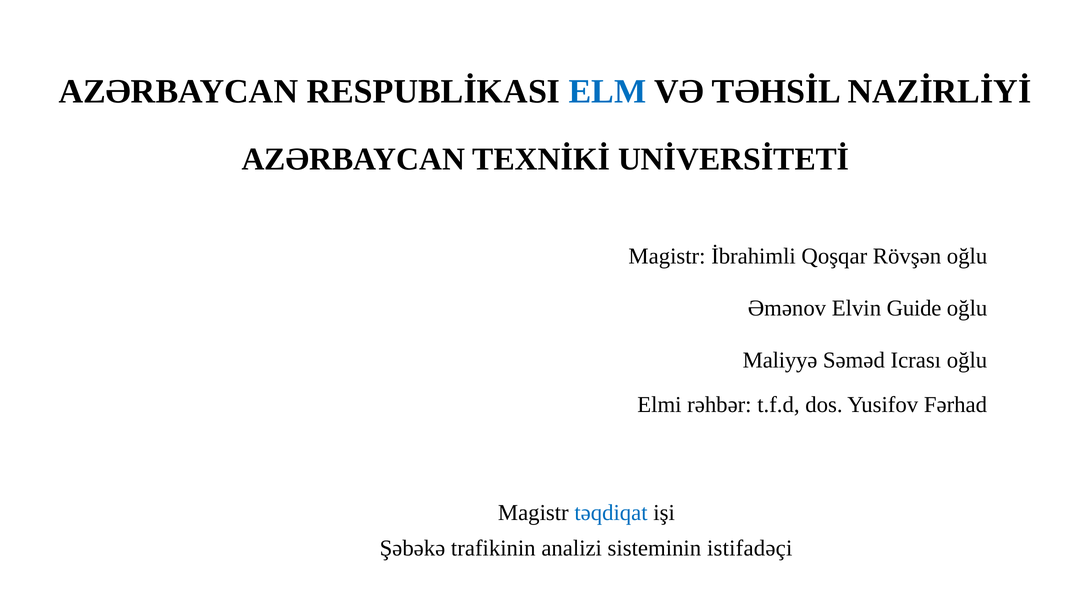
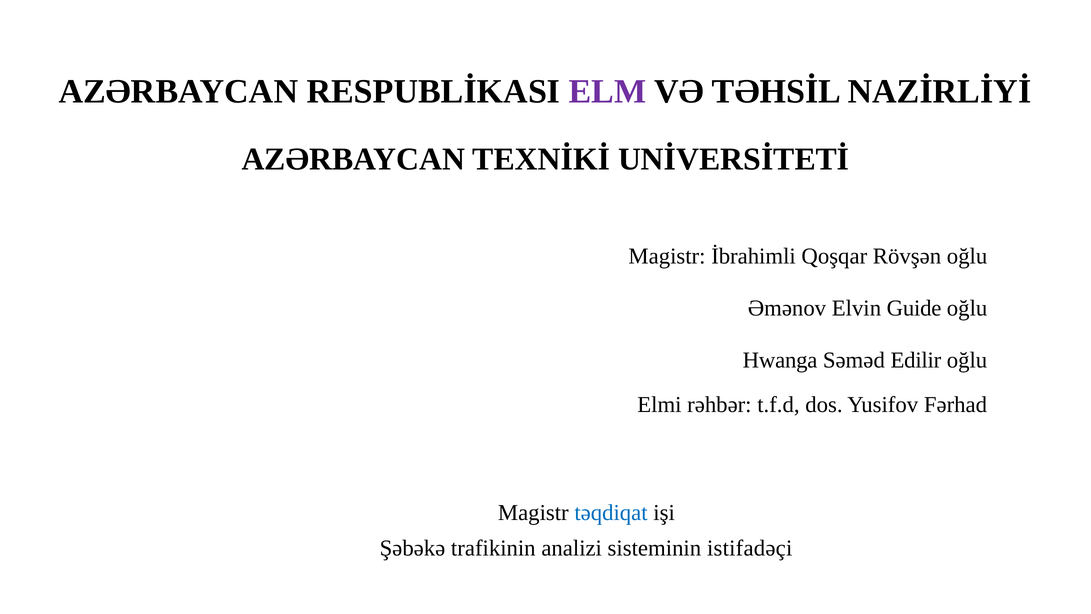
ELM colour: blue -> purple
Maliyyə: Maliyyə -> Hwanga
Icrası: Icrası -> Edilir
